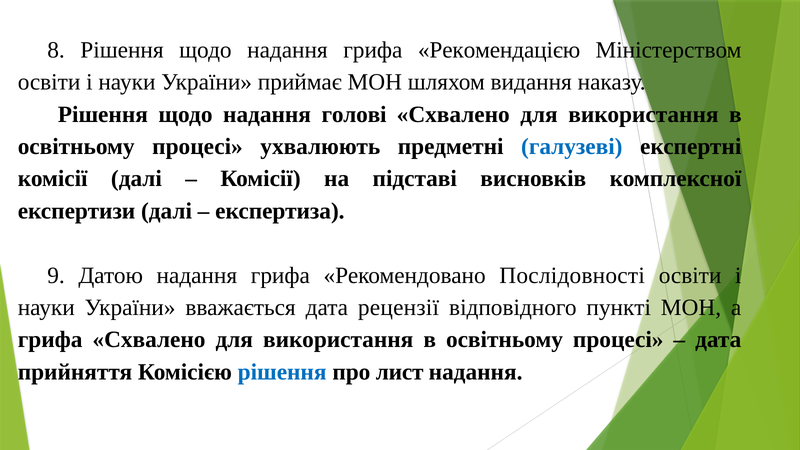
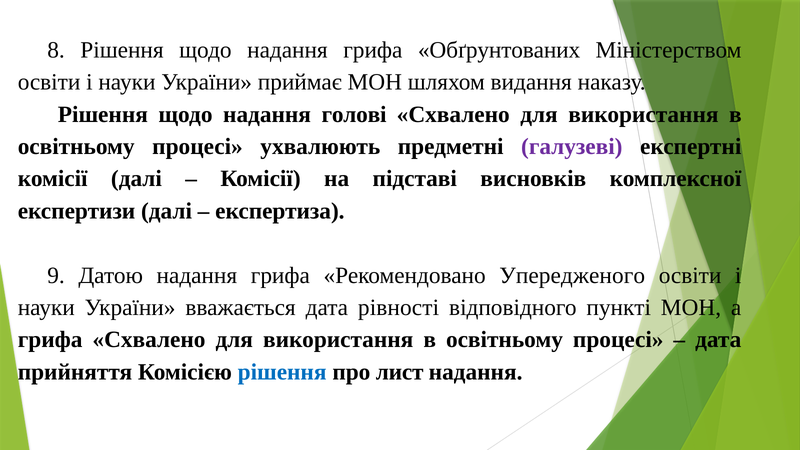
Рекомендацією: Рекомендацією -> Обґрунтованих
галузеві colour: blue -> purple
Послідовності: Послідовності -> Упередженого
рецензії: рецензії -> рівності
